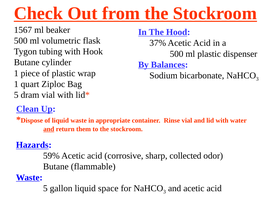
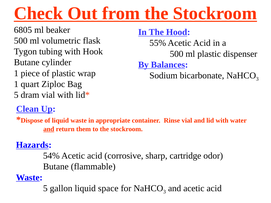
1567: 1567 -> 6805
37%: 37% -> 55%
59%: 59% -> 54%
collected: collected -> cartridge
